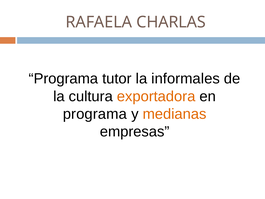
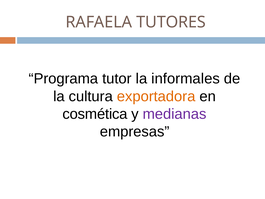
CHARLAS: CHARLAS -> TUTORES
programa at (95, 114): programa -> cosmética
medianas colour: orange -> purple
